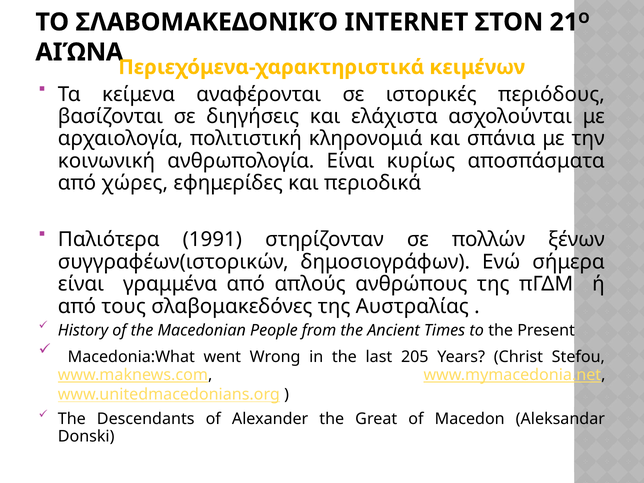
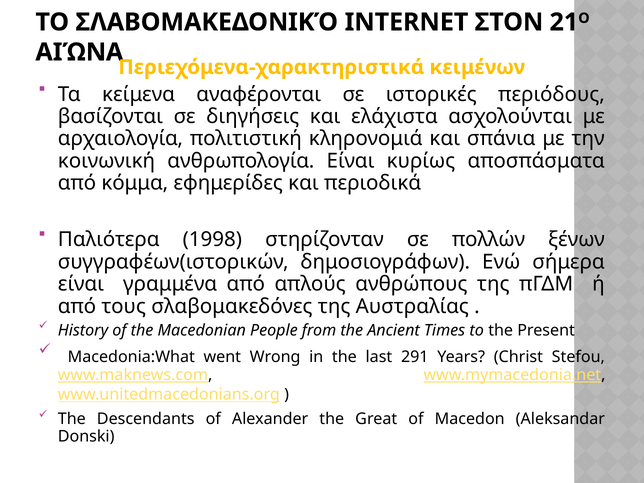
χώρες: χώρες -> κόμμα
1991: 1991 -> 1998
205: 205 -> 291
